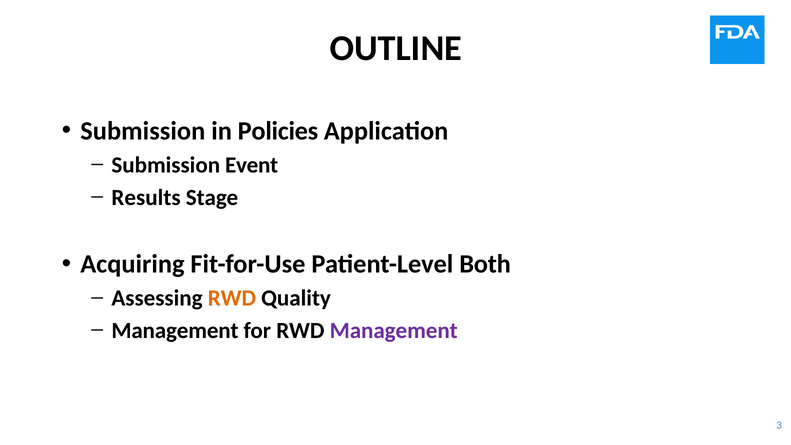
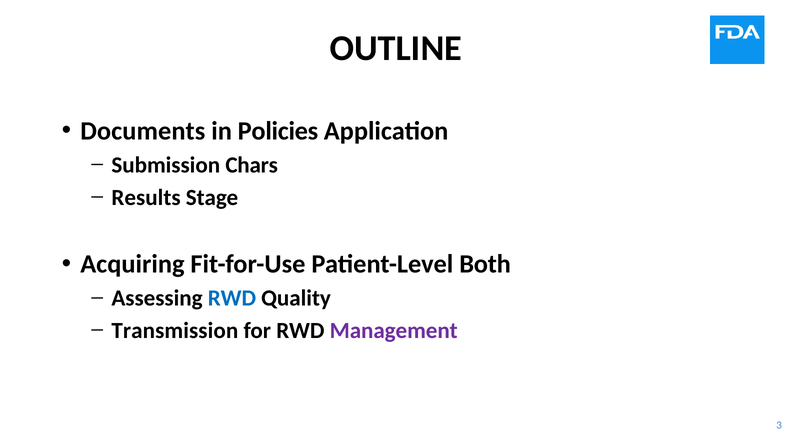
Submission at (143, 131): Submission -> Documents
Event: Event -> Chars
RWD at (232, 298) colour: orange -> blue
Management at (175, 331): Management -> Transmission
